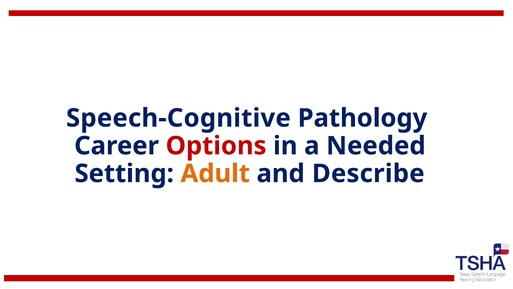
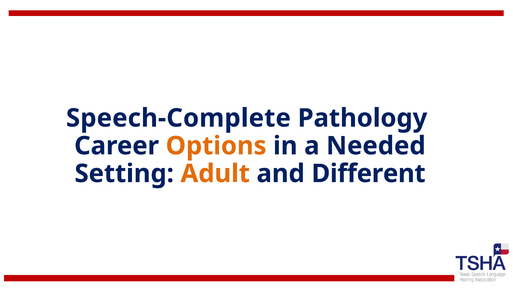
Speech-Cognitive: Speech-Cognitive -> Speech-Complete
Options colour: red -> orange
Describe: Describe -> Different
